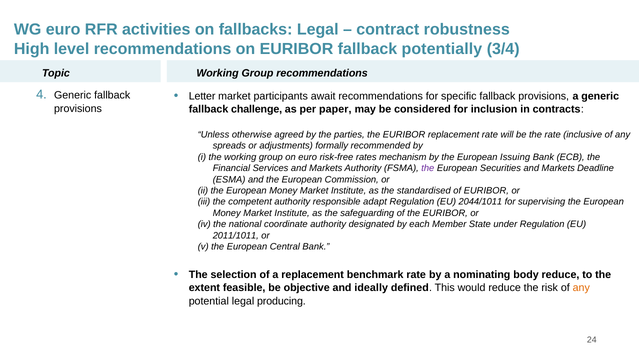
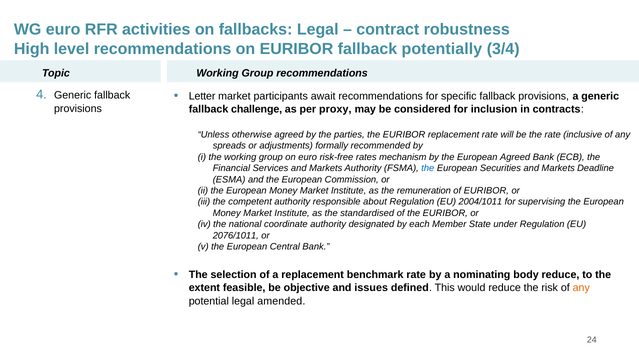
paper: paper -> proxy
European Issuing: Issuing -> Agreed
the at (428, 168) colour: purple -> blue
standardised: standardised -> remuneration
adapt: adapt -> about
2044/1011: 2044/1011 -> 2004/1011
safeguarding: safeguarding -> standardised
2011/1011: 2011/1011 -> 2076/1011
ideally: ideally -> issues
producing: producing -> amended
